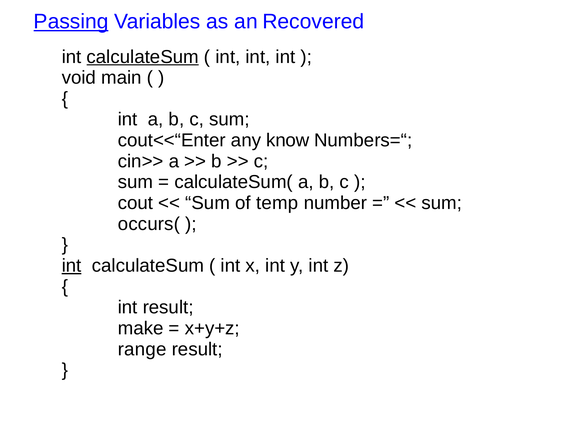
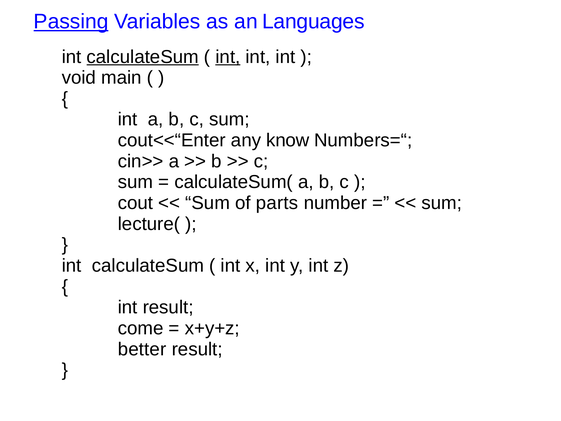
Recovered: Recovered -> Languages
int at (228, 57) underline: none -> present
temp: temp -> parts
occurs(: occurs( -> lecture(
int at (72, 266) underline: present -> none
make: make -> come
range: range -> better
